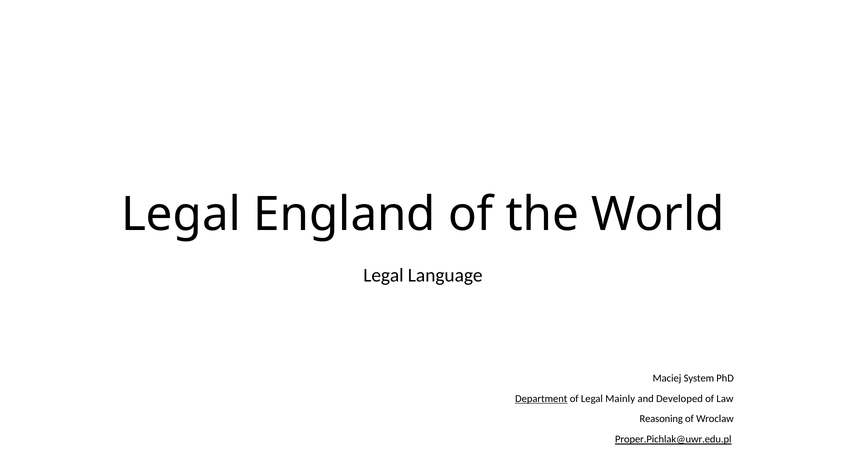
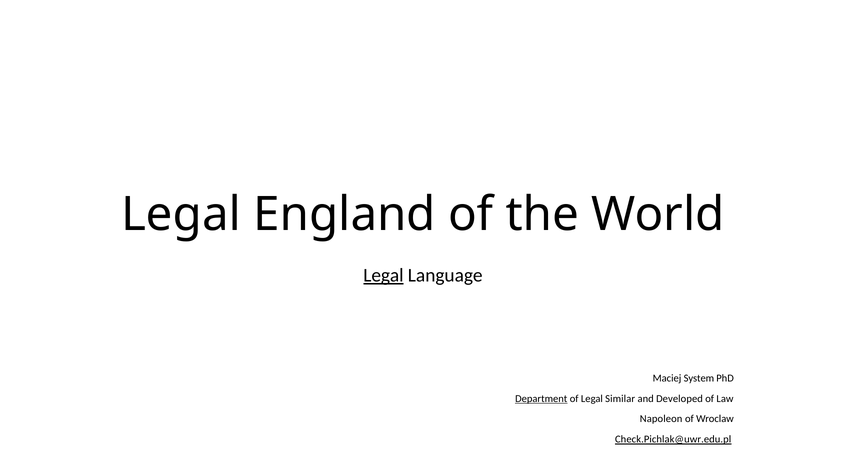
Legal at (383, 275) underline: none -> present
Mainly: Mainly -> Similar
Reasoning: Reasoning -> Napoleon
Proper.Pichlak@uwr.edu.pl: Proper.Pichlak@uwr.edu.pl -> Check.Pichlak@uwr.edu.pl
